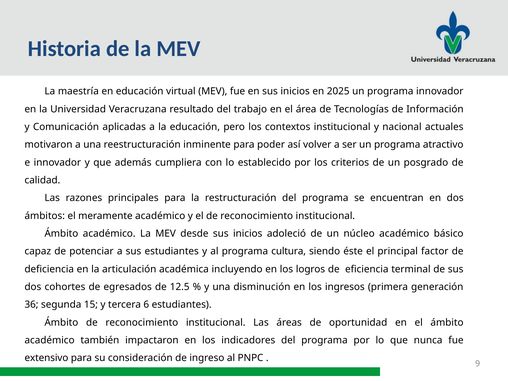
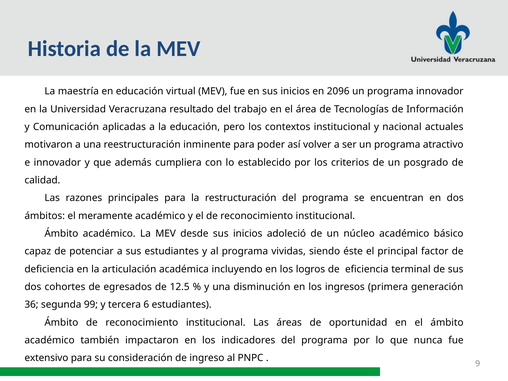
2025: 2025 -> 2096
cultura: cultura -> vividas
15: 15 -> 99
